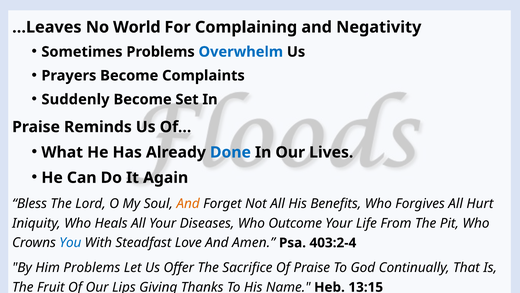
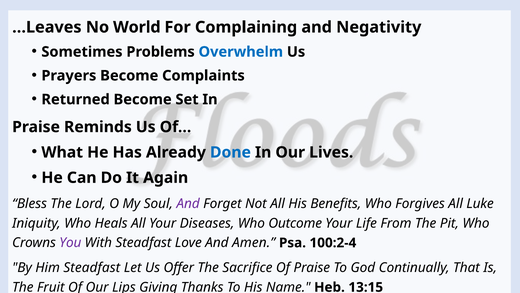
Suddenly: Suddenly -> Returned
And at (188, 203) colour: orange -> purple
Hurt: Hurt -> Luke
You colour: blue -> purple
403:2-4: 403:2-4 -> 100:2-4
Him Problems: Problems -> Steadfast
